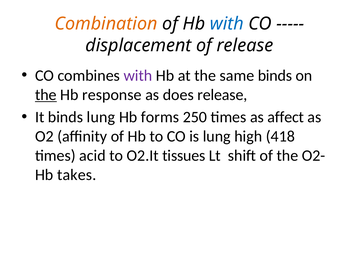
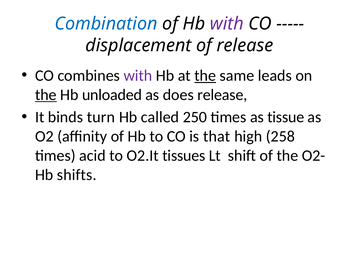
Combination colour: orange -> blue
with at (227, 24) colour: blue -> purple
the at (205, 75) underline: none -> present
same binds: binds -> leads
response: response -> unloaded
binds lung: lung -> turn
forms: forms -> called
affect: affect -> tissue
is lung: lung -> that
418: 418 -> 258
takes: takes -> shifts
